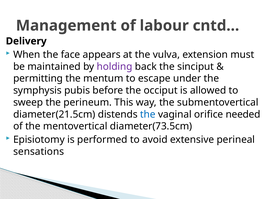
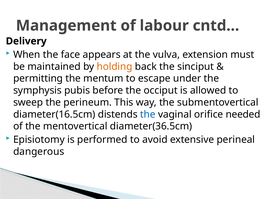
holding colour: purple -> orange
diameter(21.5cm: diameter(21.5cm -> diameter(16.5cm
diameter(73.5cm: diameter(73.5cm -> diameter(36.5cm
sensations: sensations -> dangerous
